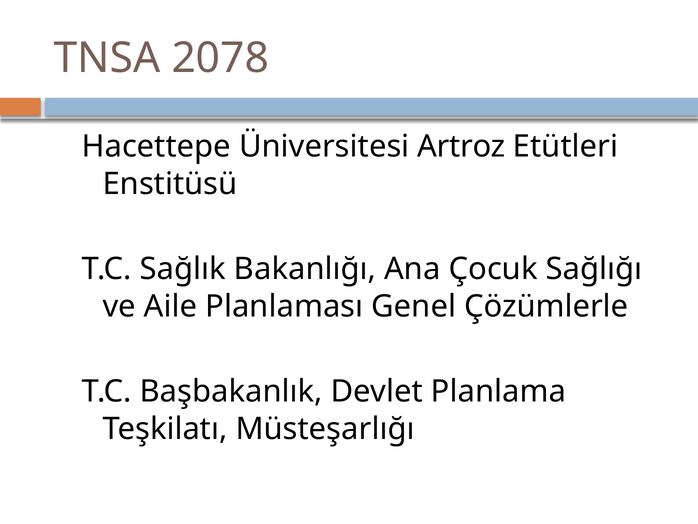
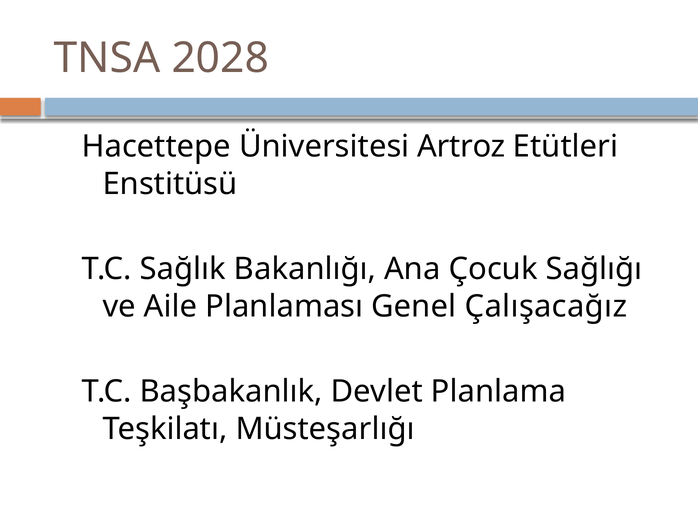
2078: 2078 -> 2028
Çözümlerle: Çözümlerle -> Çalışacağız
